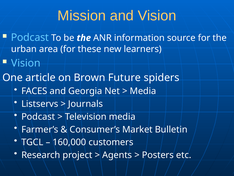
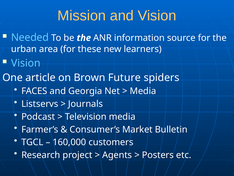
Podcast at (30, 37): Podcast -> Needed
